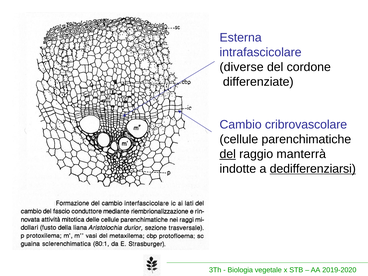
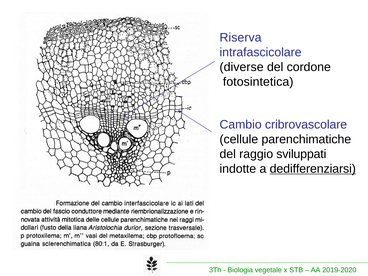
Esterna: Esterna -> Riserva
differenziate: differenziate -> fotosintetica
del at (228, 154) underline: present -> none
manterrà: manterrà -> sviluppati
